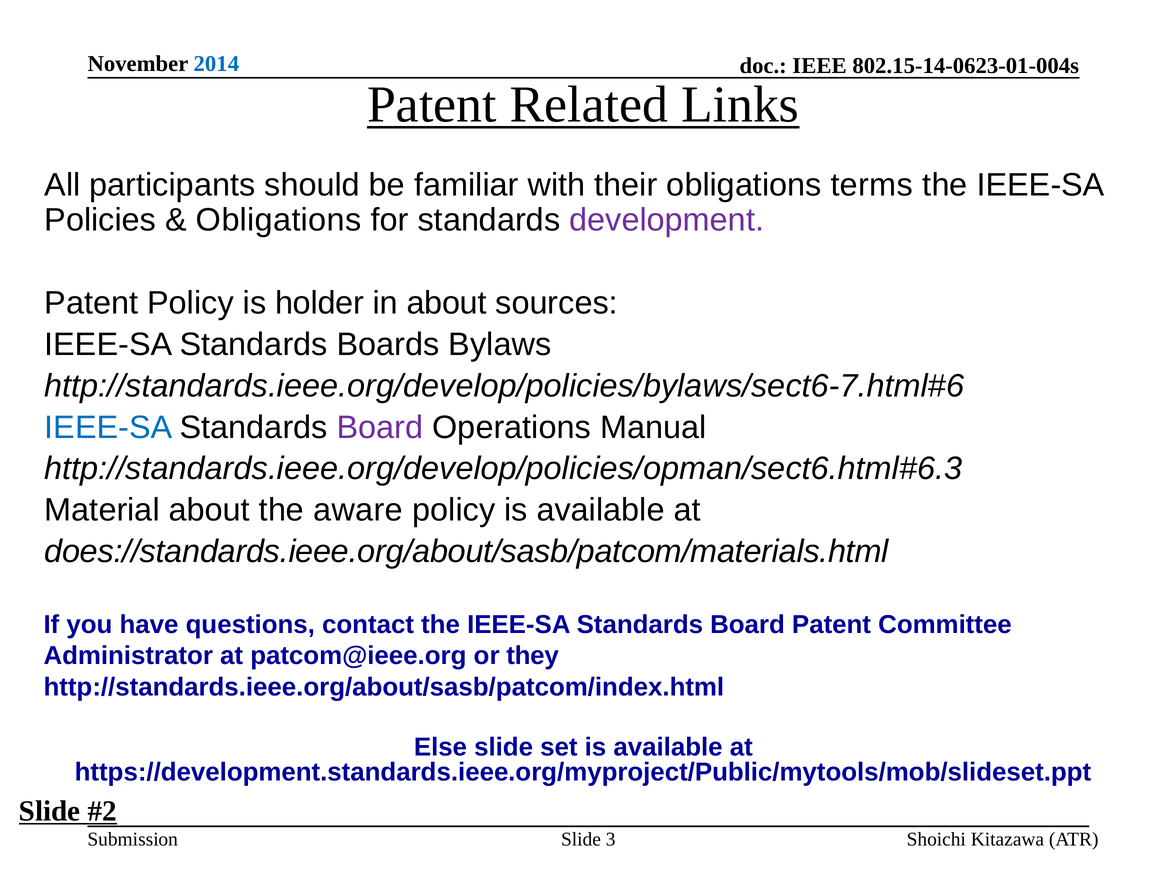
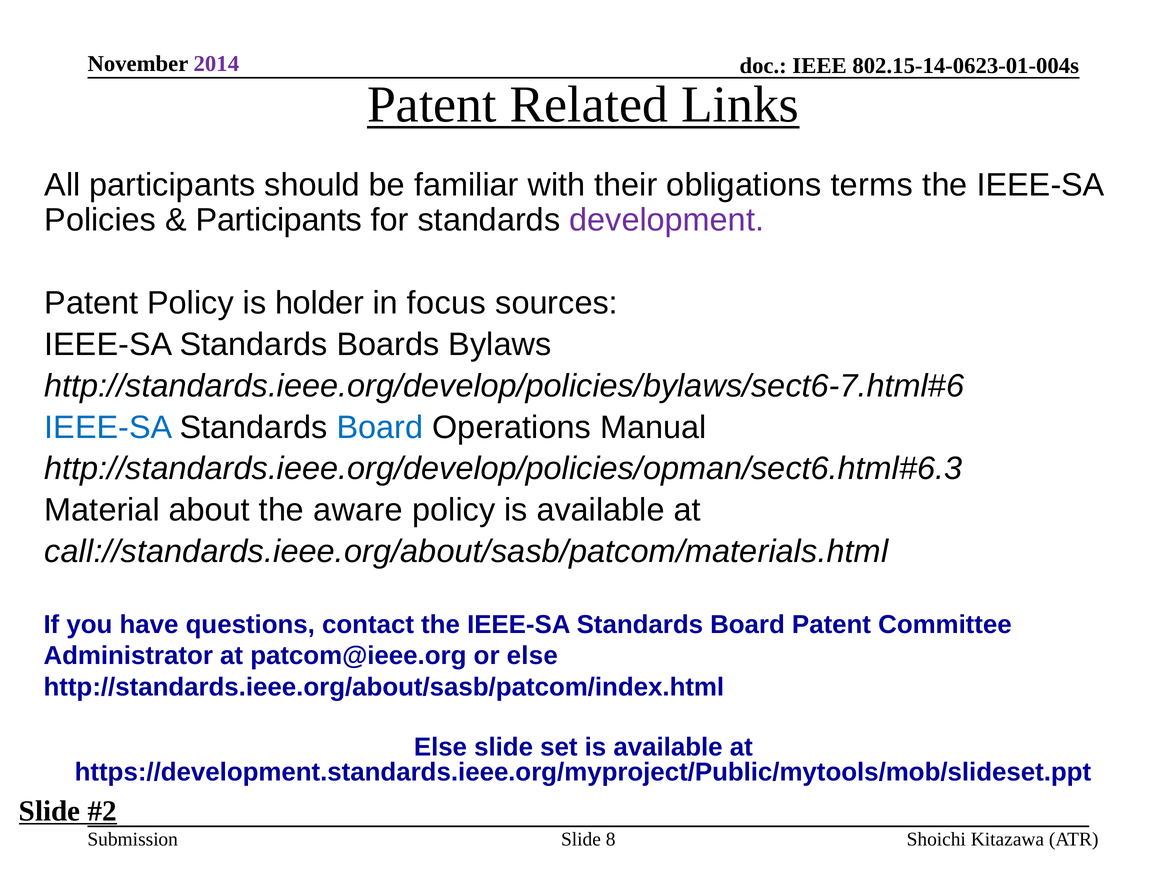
2014 colour: blue -> purple
Obligations at (279, 220): Obligations -> Participants
in about: about -> focus
Board at (380, 427) colour: purple -> blue
does://standards.ieee.org/about/sasb/patcom/materials.html: does://standards.ieee.org/about/sasb/patcom/materials.html -> call://standards.ieee.org/about/sasb/patcom/materials.html
or they: they -> else
3: 3 -> 8
